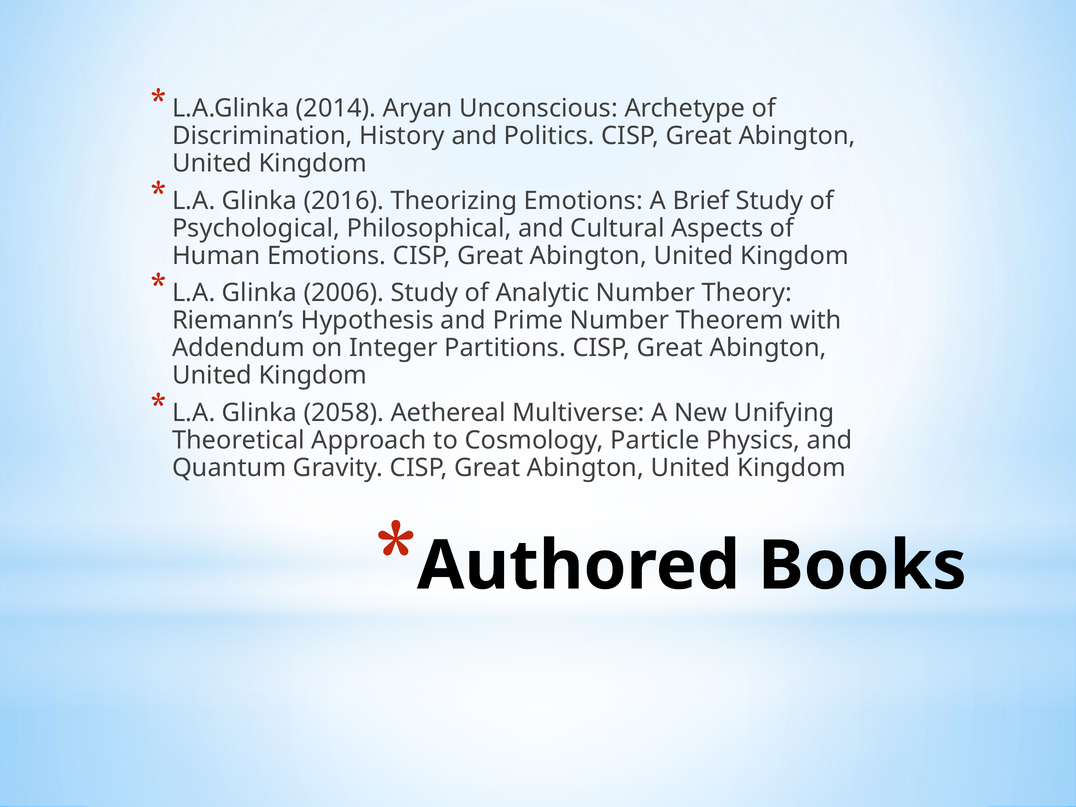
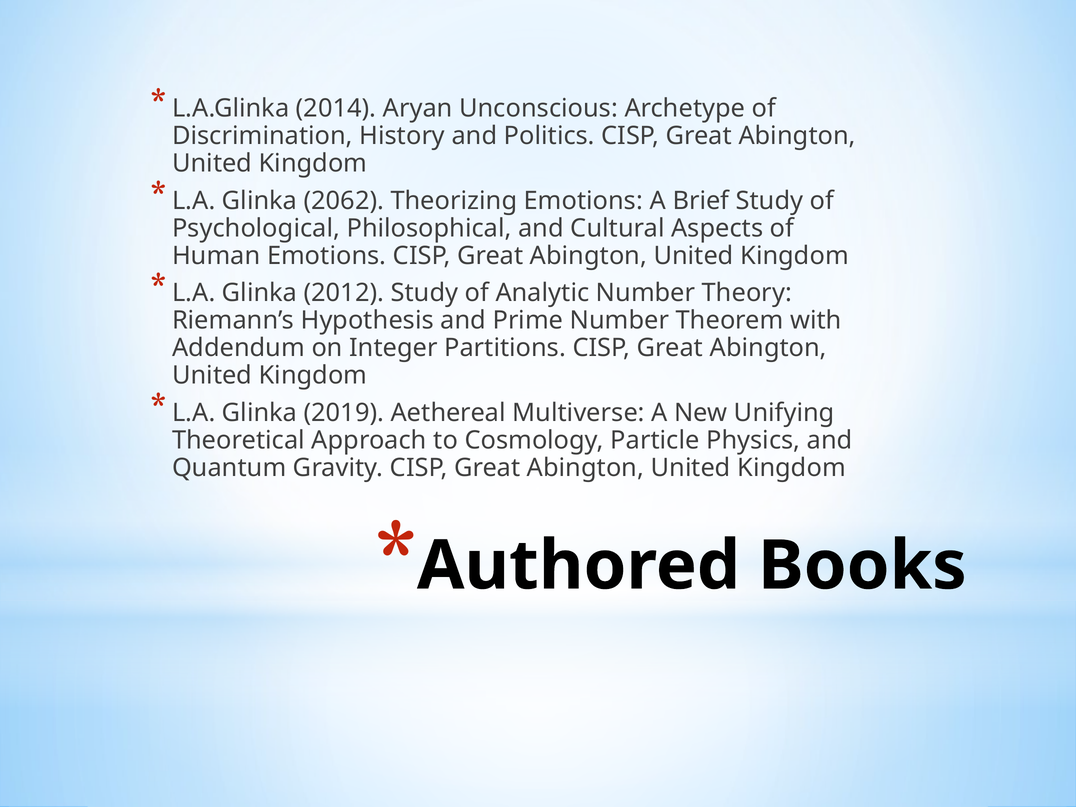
2016: 2016 -> 2062
2006: 2006 -> 2012
2058: 2058 -> 2019
